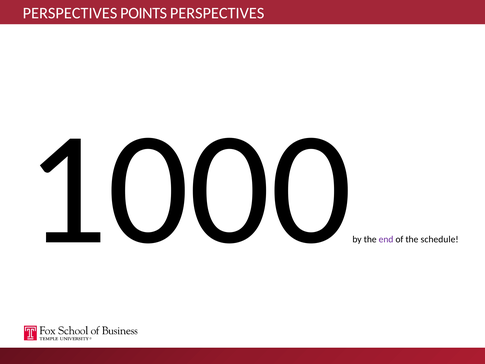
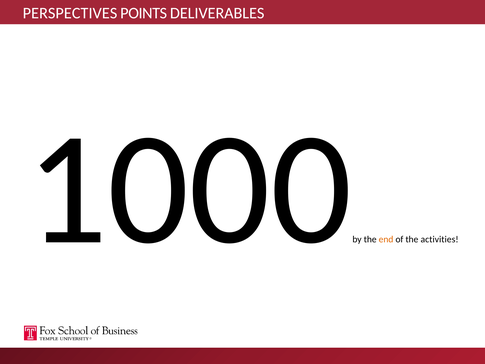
POINTS PERSPECTIVES: PERSPECTIVES -> DELIVERABLES
end colour: purple -> orange
schedule: schedule -> activities
